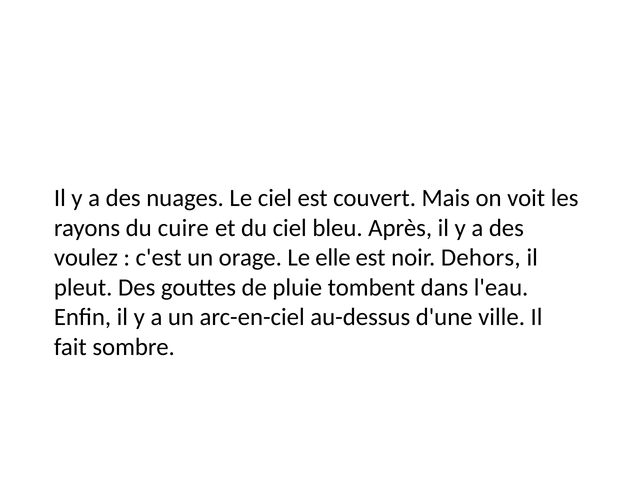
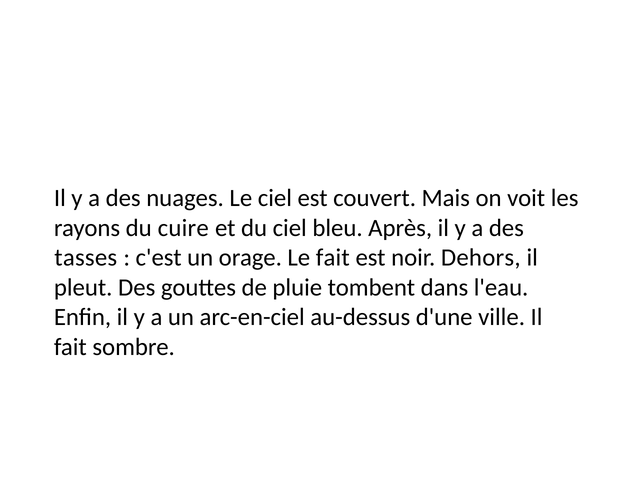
voulez: voulez -> tasses
Le elle: elle -> fait
